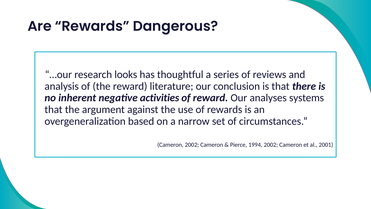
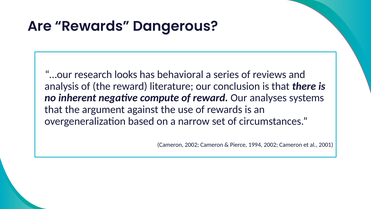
thoughtful: thoughtful -> behavioral
activities: activities -> compute
